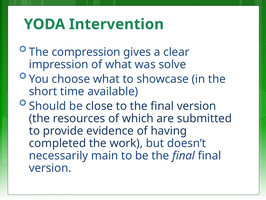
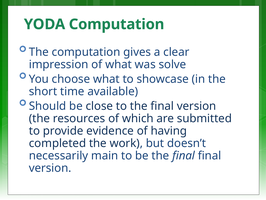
YODA Intervention: Intervention -> Computation
The compression: compression -> computation
